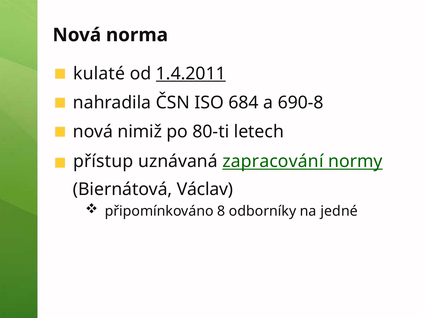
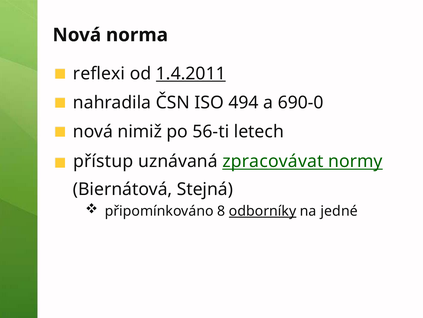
kulaté: kulaté -> reflexi
684: 684 -> 494
690-8: 690-8 -> 690-0
80-ti: 80-ti -> 56-ti
zapracování: zapracování -> zpracovávat
Václav: Václav -> Stejná
odborníky underline: none -> present
